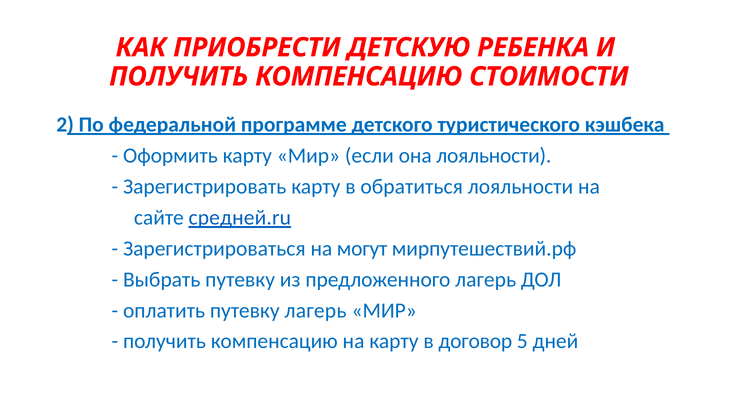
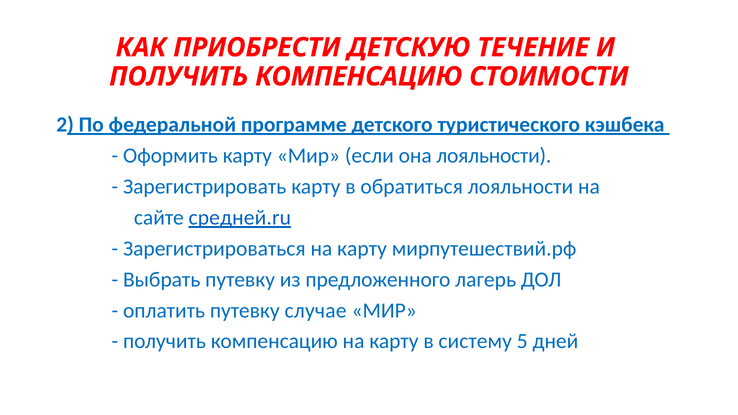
РЕБЕНКА: РЕБЕНКА -> ТЕЧЕНИЕ
Зарегистрироваться на могут: могут -> карту
путевку лагерь: лагерь -> случае
договор: договор -> систему
